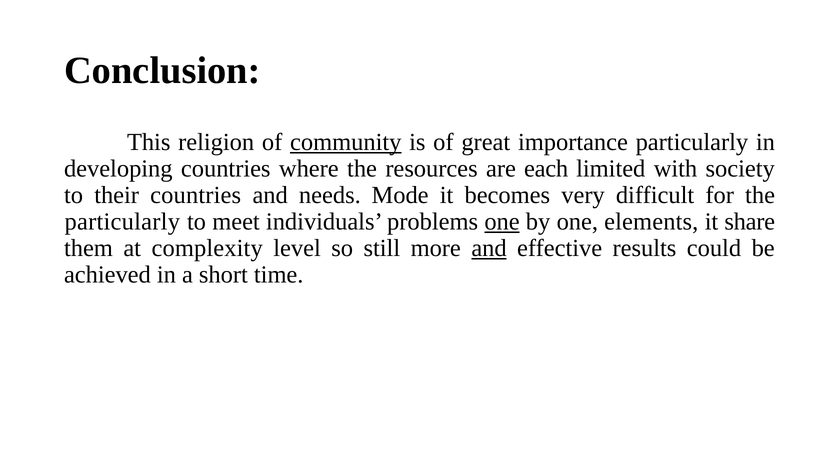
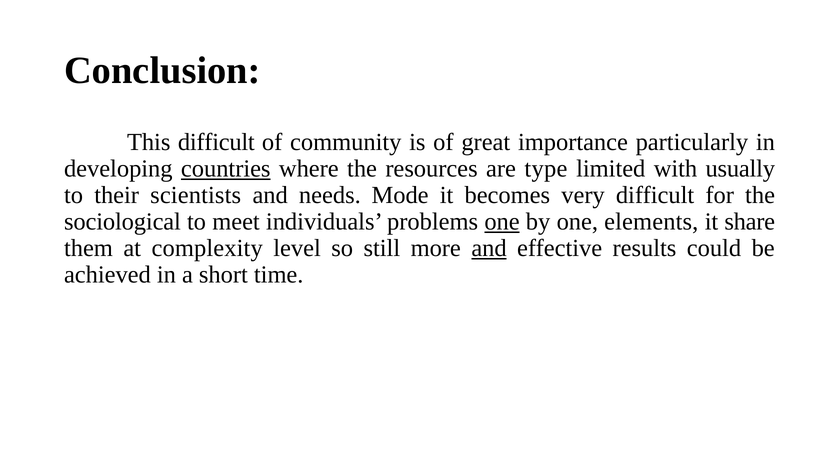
This religion: religion -> difficult
community underline: present -> none
countries at (226, 168) underline: none -> present
each: each -> type
society: society -> usually
their countries: countries -> scientists
particularly at (122, 221): particularly -> sociological
